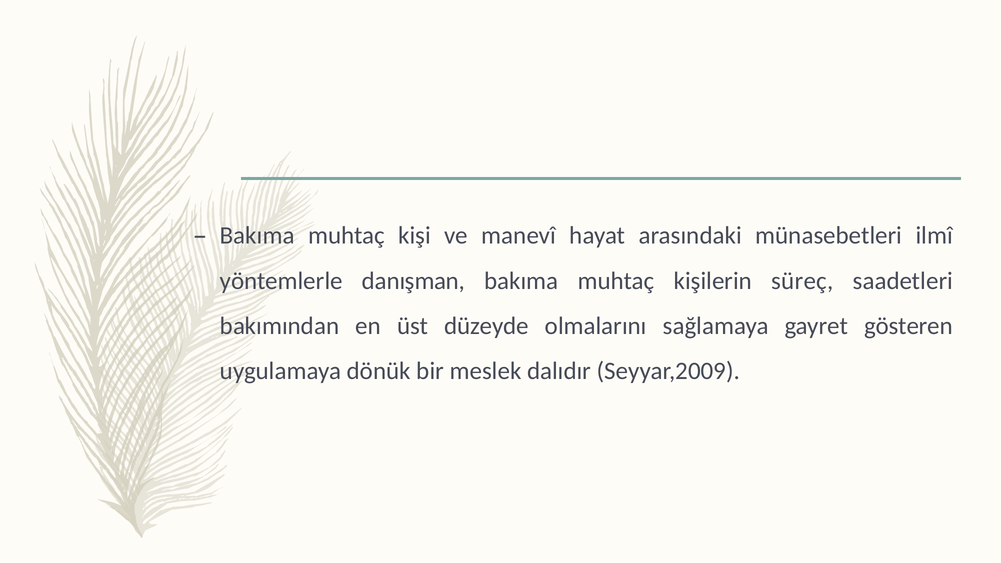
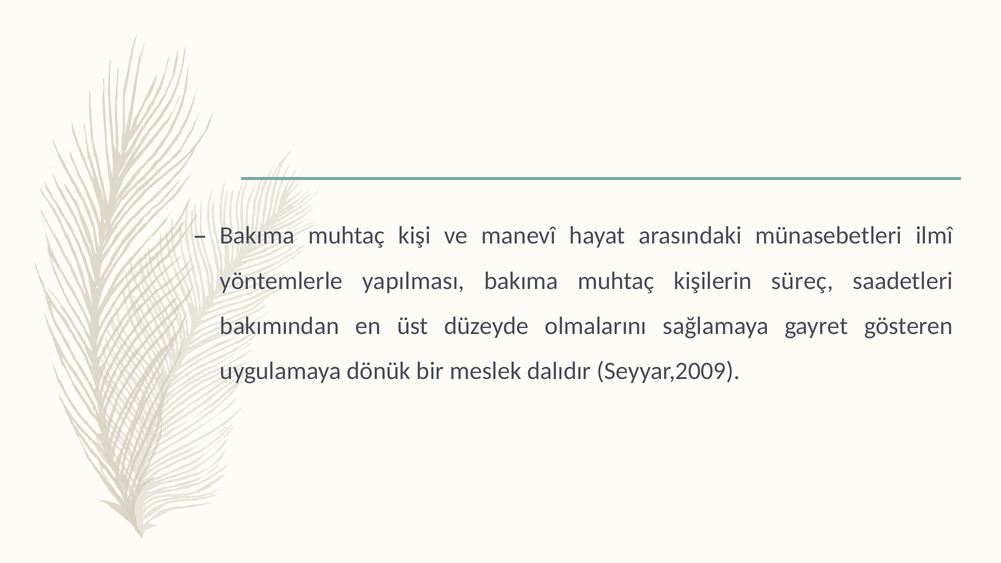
danışman: danışman -> yapılması
